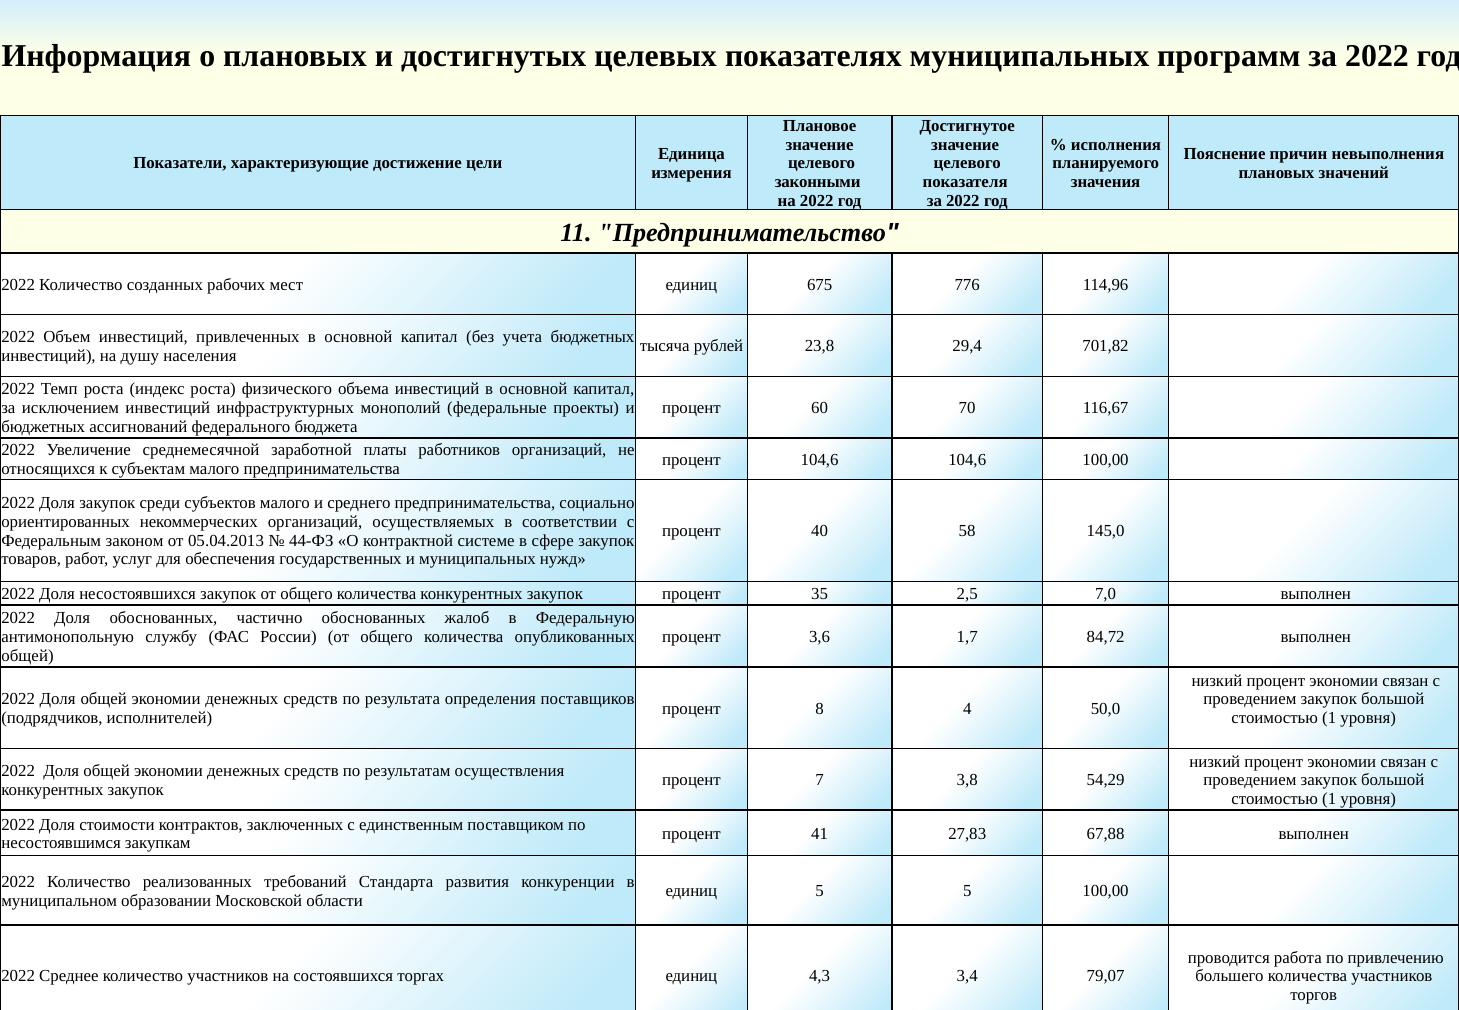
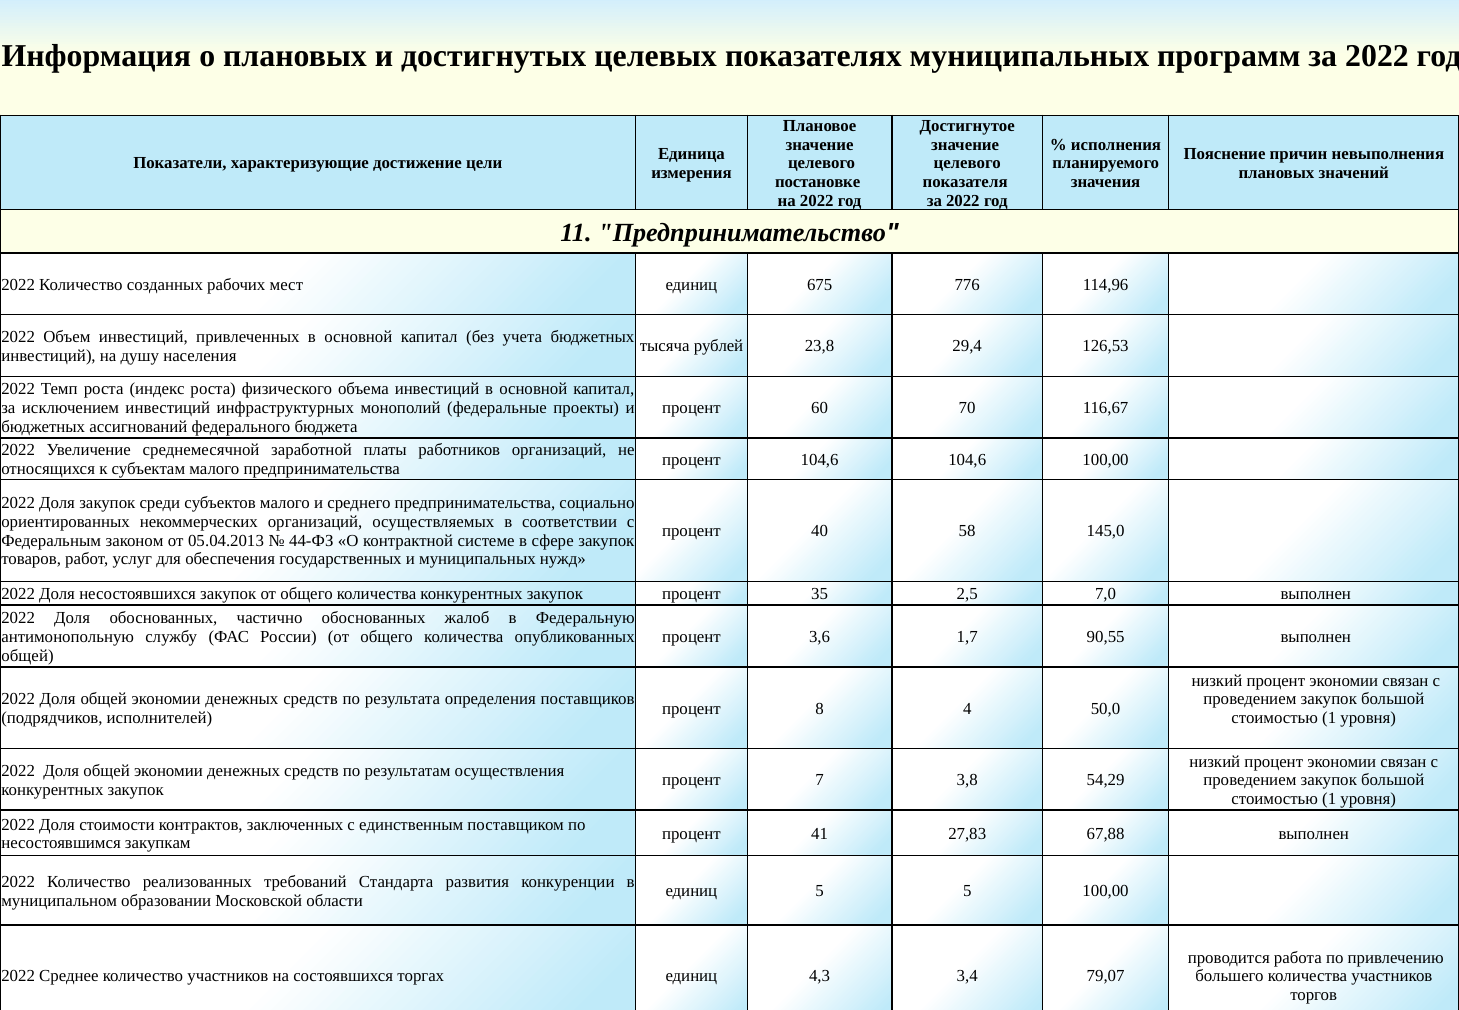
законными: законными -> постановке
701,82: 701,82 -> 126,53
84,72: 84,72 -> 90,55
